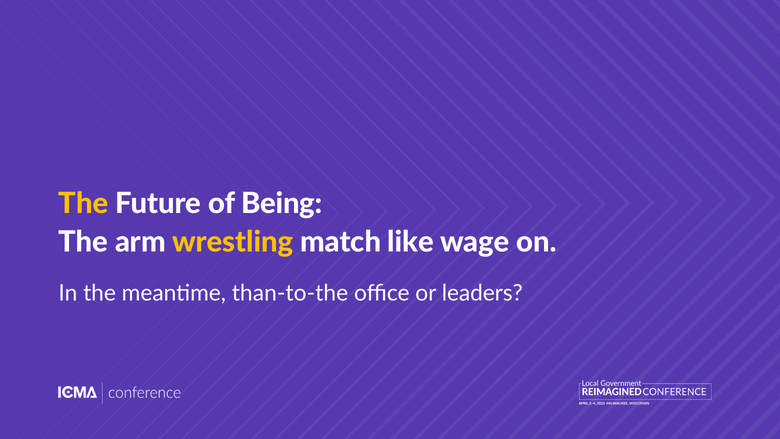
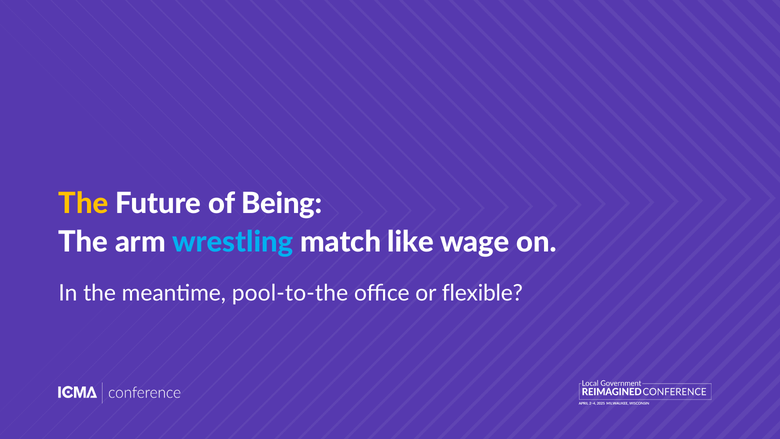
wrestling colour: yellow -> light blue
than-to-the: than-to-the -> pool-to-the
leaders: leaders -> flexible
